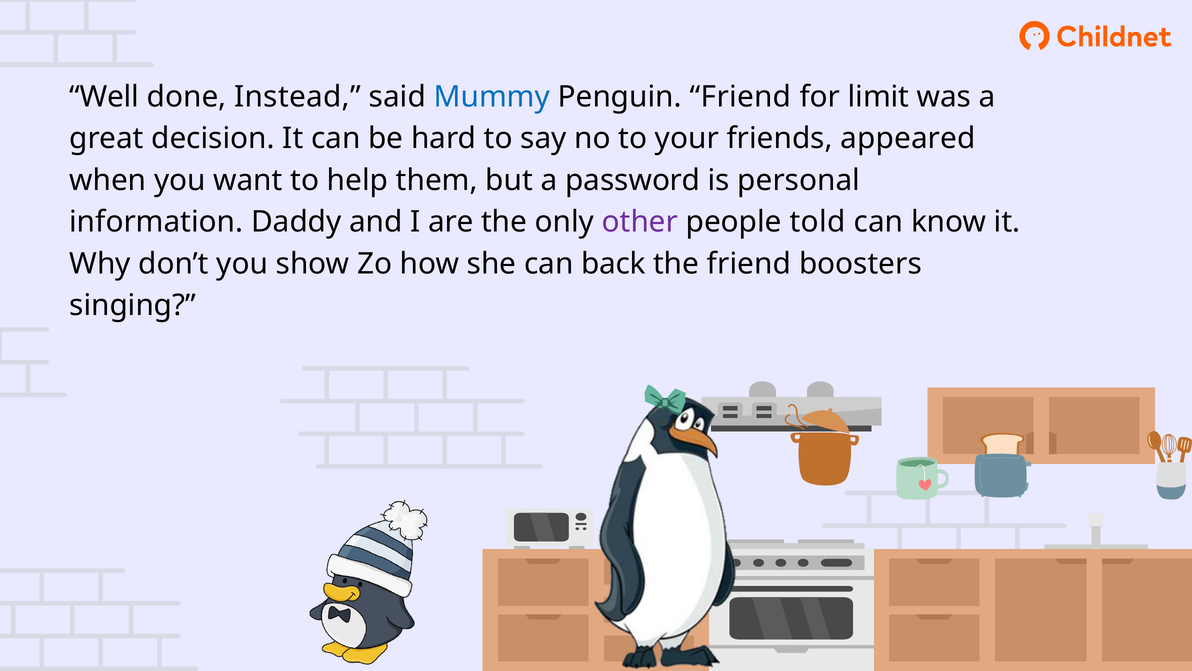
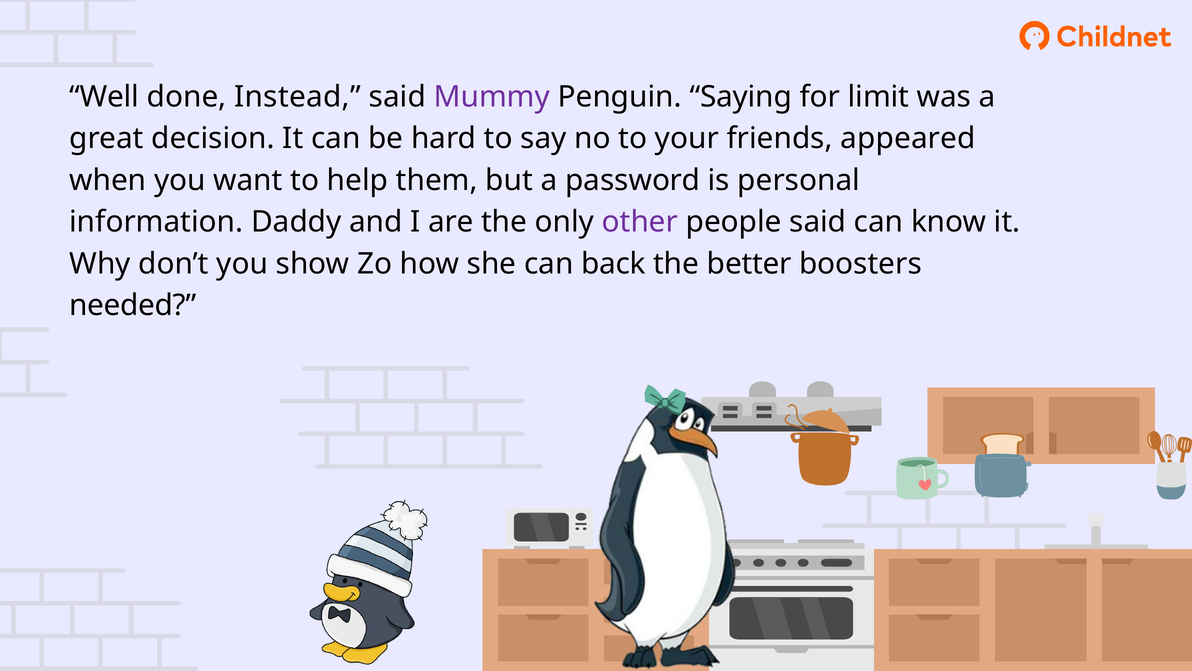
Mummy colour: blue -> purple
Penguin Friend: Friend -> Saying
people told: told -> said
the friend: friend -> better
singing: singing -> needed
